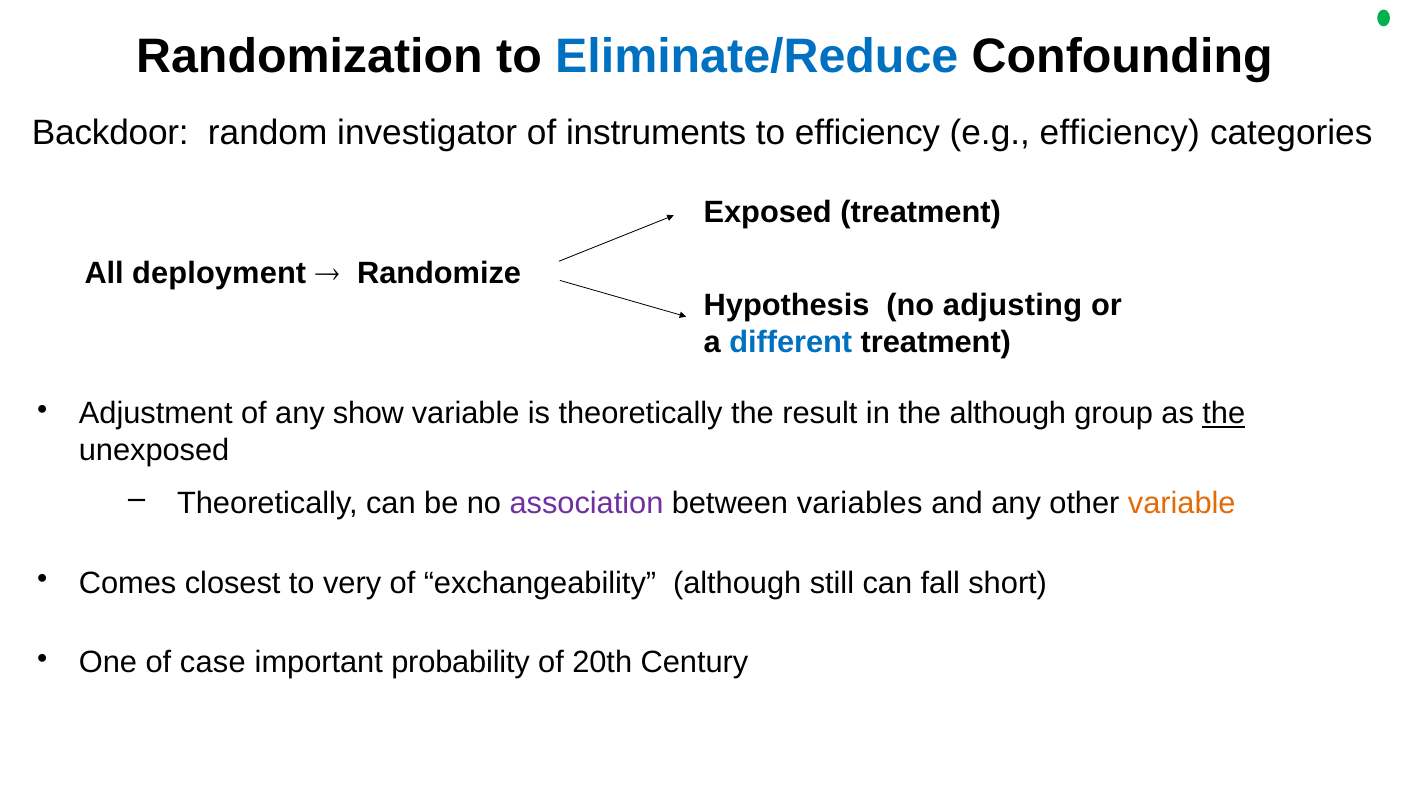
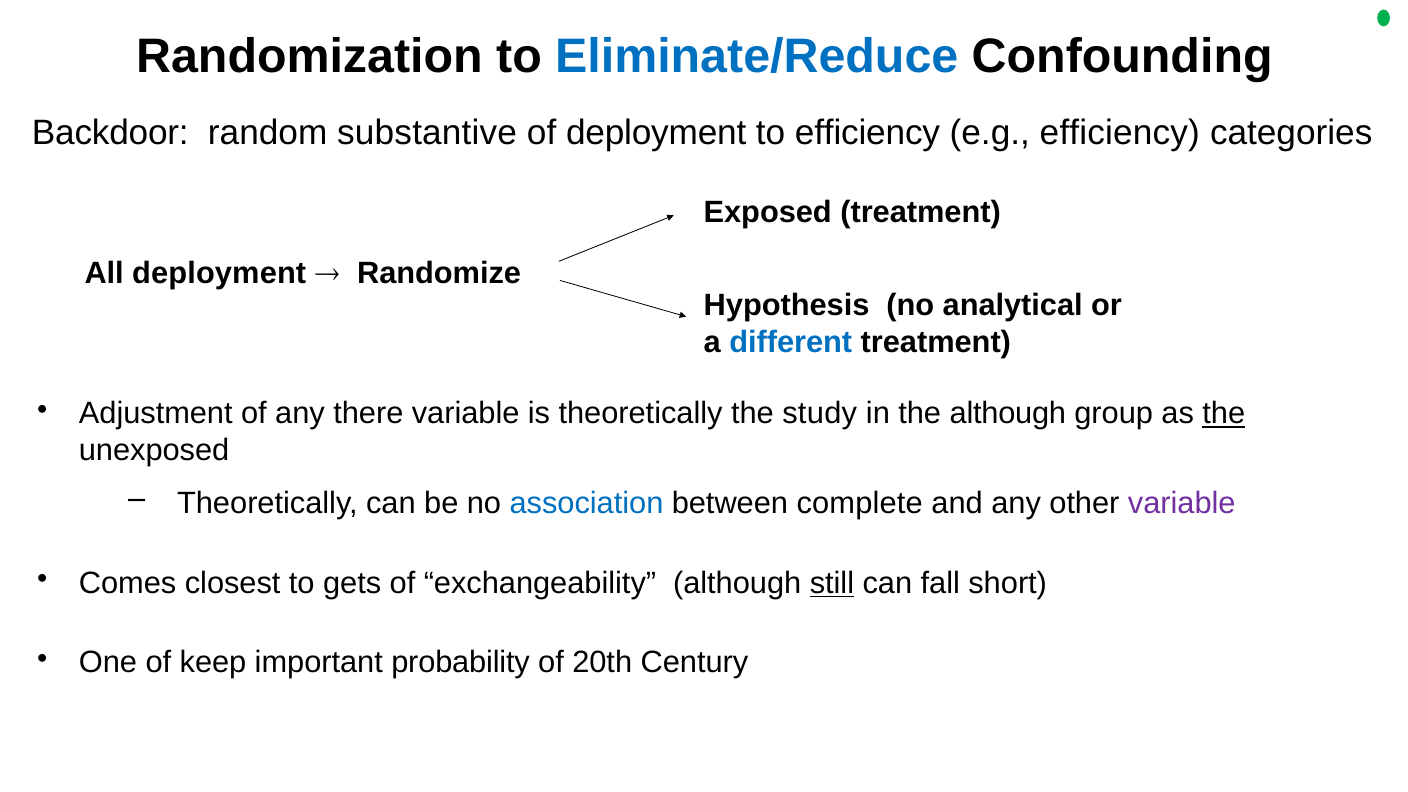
investigator: investigator -> substantive
of instruments: instruments -> deployment
adjusting: adjusting -> analytical
show: show -> there
result: result -> study
association colour: purple -> blue
variables: variables -> complete
variable at (1182, 503) colour: orange -> purple
very: very -> gets
still underline: none -> present
case: case -> keep
